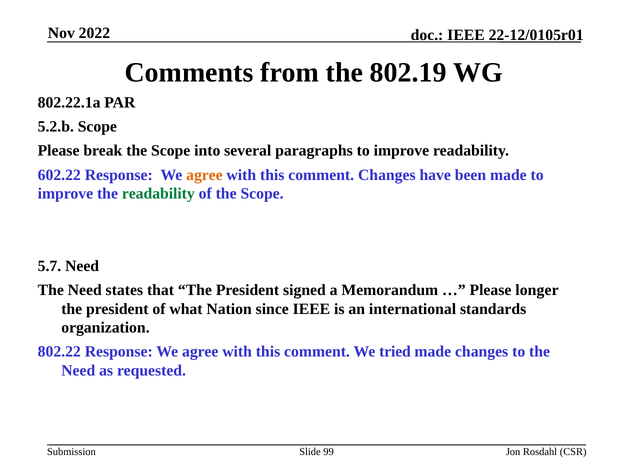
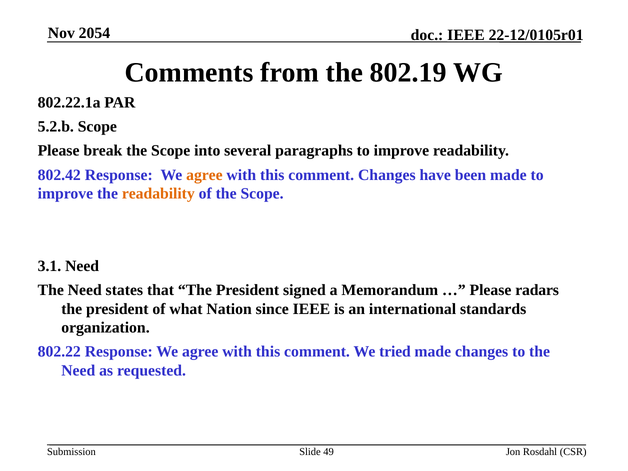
2022: 2022 -> 2054
602.22: 602.22 -> 802.42
readability at (158, 194) colour: green -> orange
5.7: 5.7 -> 3.1
longer: longer -> radars
99: 99 -> 49
